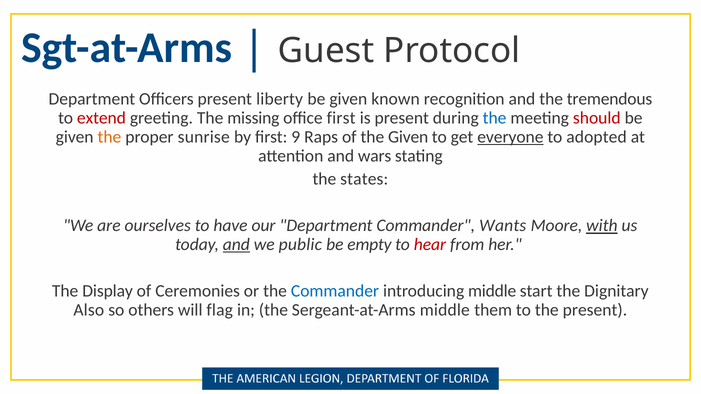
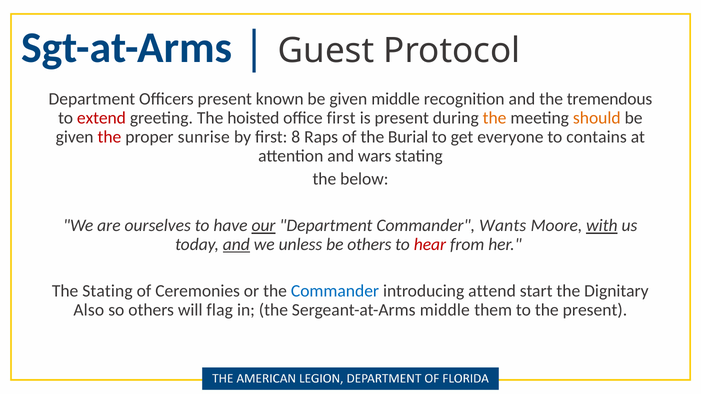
liberty: liberty -> known
given known: known -> middle
missing: missing -> hoisted
the at (495, 118) colour: blue -> orange
should colour: red -> orange
the at (109, 137) colour: orange -> red
9: 9 -> 8
the Given: Given -> Burial
everyone underline: present -> none
adopted: adopted -> contains
states: states -> below
our underline: none -> present
public: public -> unless
be empty: empty -> others
The Display: Display -> Stating
introducing middle: middle -> attend
